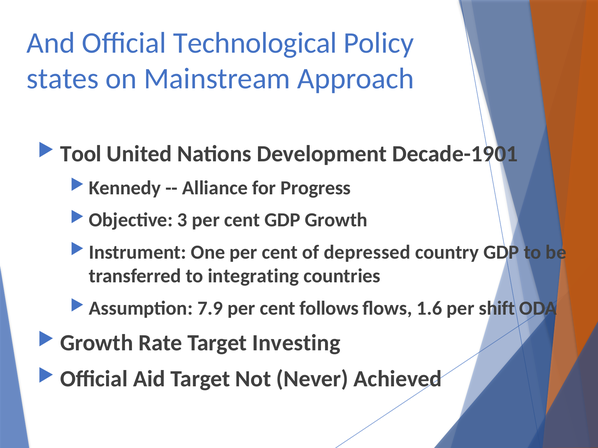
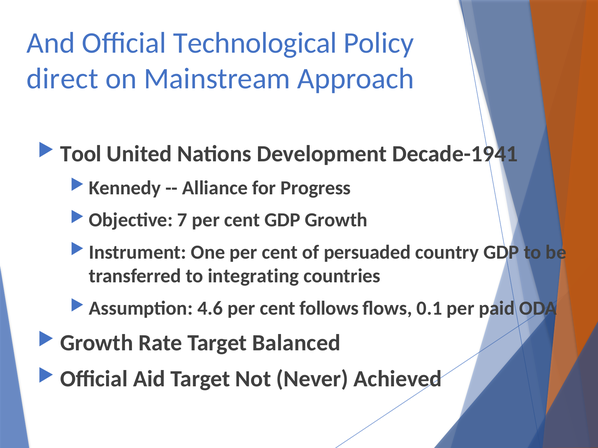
states: states -> direct
Decade-1901: Decade-1901 -> Decade-1941
3: 3 -> 7
depressed: depressed -> persuaded
7.9: 7.9 -> 4.6
1.6: 1.6 -> 0.1
shift: shift -> paid
Investing: Investing -> Balanced
